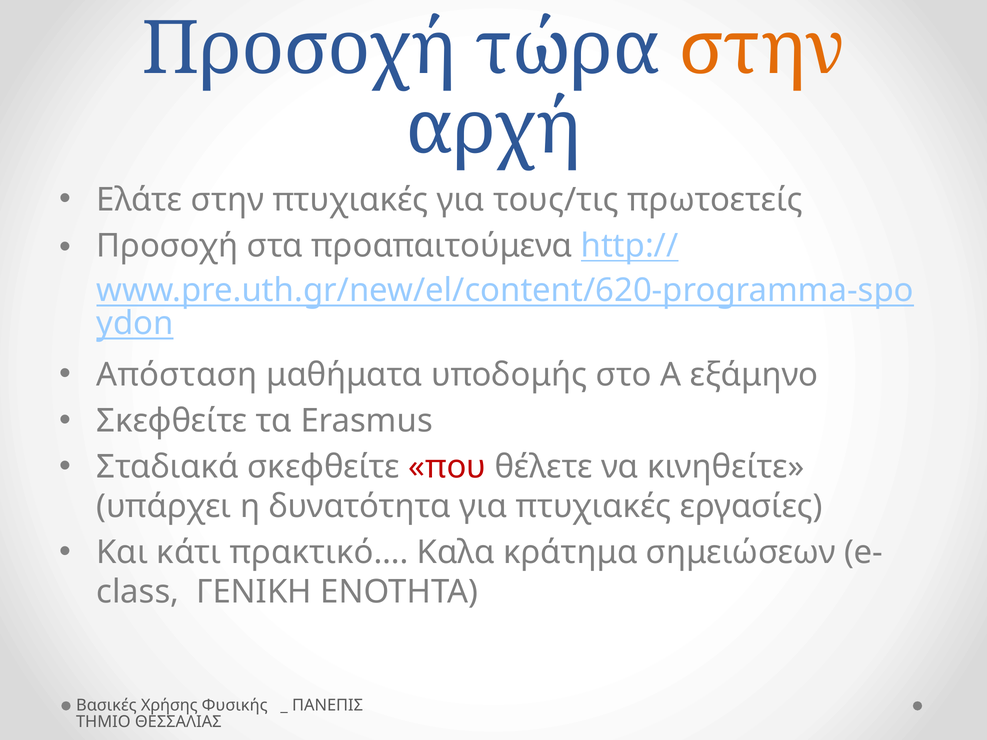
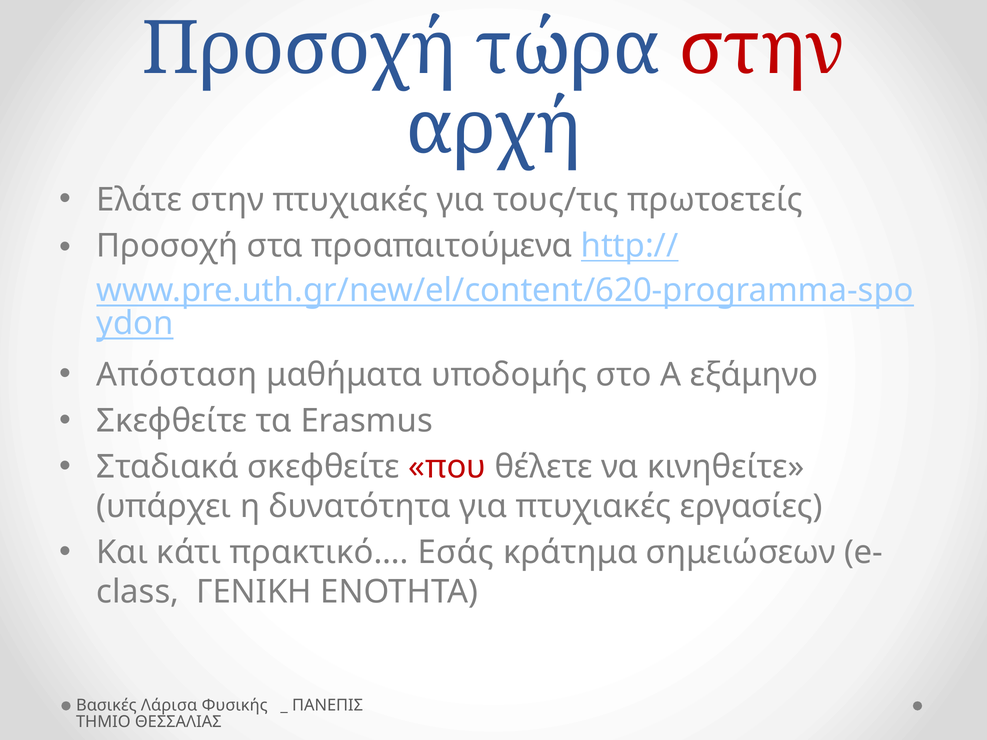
στην at (762, 49) colour: orange -> red
Καλα: Καλα -> Εσάς
Χρήσης: Χρήσης -> Λάρισα
